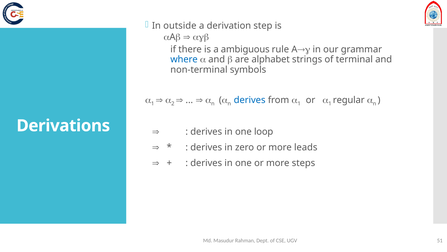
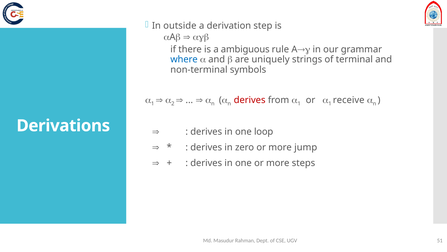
alphabet: alphabet -> uniquely
derives at (250, 100) colour: blue -> red
regular: regular -> receive
leads: leads -> jump
